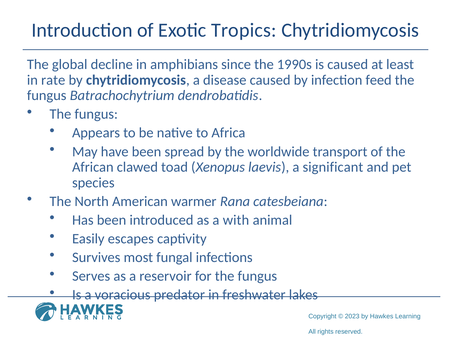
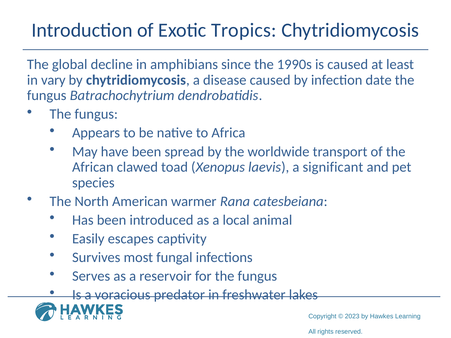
rate: rate -> vary
feed: feed -> date
with: with -> local
